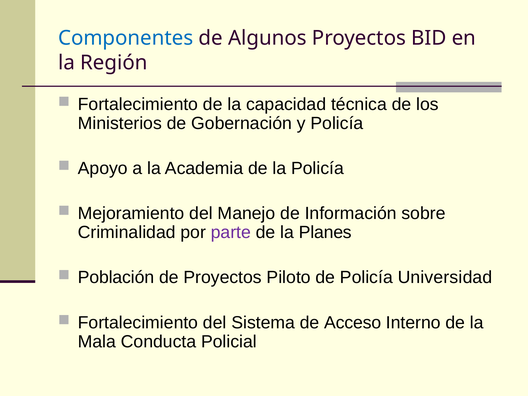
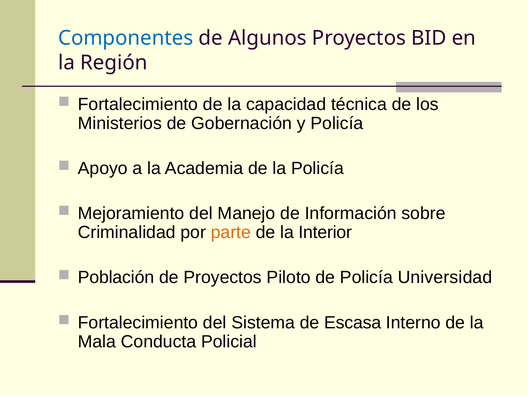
parte colour: purple -> orange
Planes: Planes -> Interior
Acceso: Acceso -> Escasa
